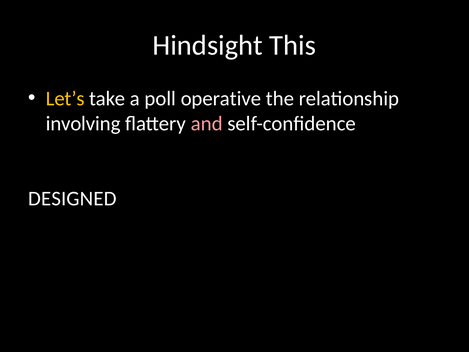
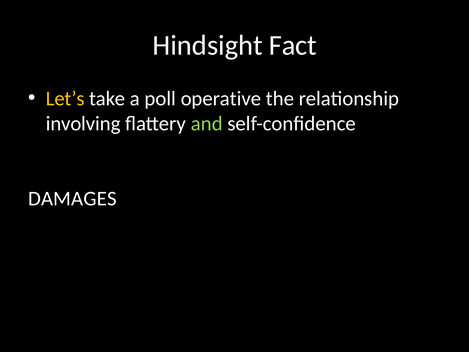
This: This -> Fact
and colour: pink -> light green
DESIGNED: DESIGNED -> DAMAGES
